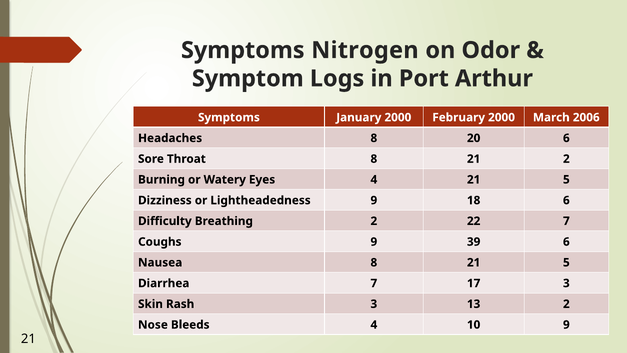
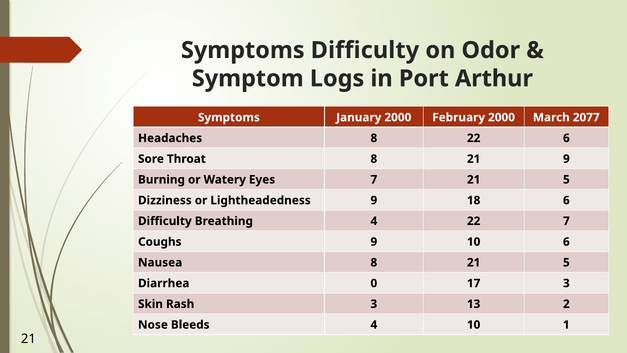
Symptoms Nitrogen: Nitrogen -> Difficulty
2006: 2006 -> 2077
8 20: 20 -> 22
21 2: 2 -> 9
Eyes 4: 4 -> 7
Breathing 2: 2 -> 4
9 39: 39 -> 10
Diarrhea 7: 7 -> 0
10 9: 9 -> 1
